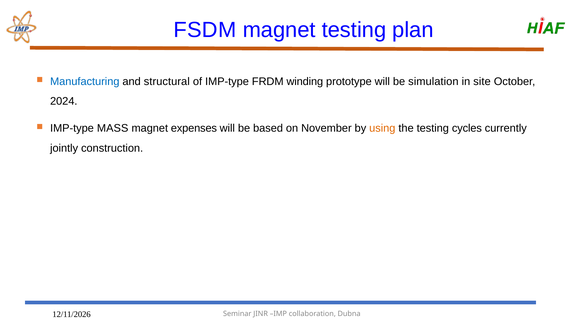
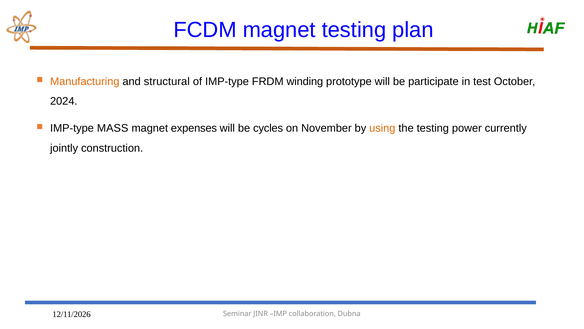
FSDM: FSDM -> FCDM
Manufacturing colour: blue -> orange
simulation: simulation -> participate
site: site -> test
based: based -> cycles
cycles: cycles -> power
